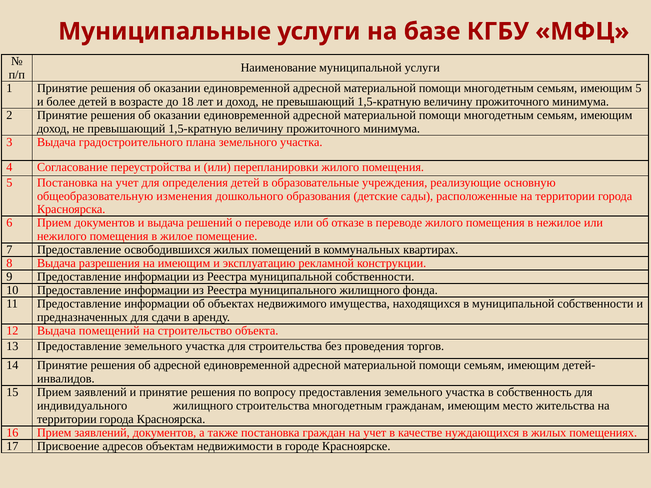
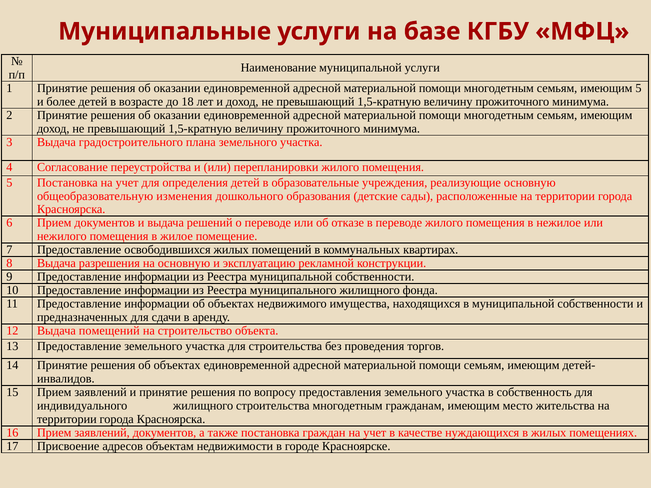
на имеющим: имеющим -> основную
решения об адресной: адресной -> объектах
